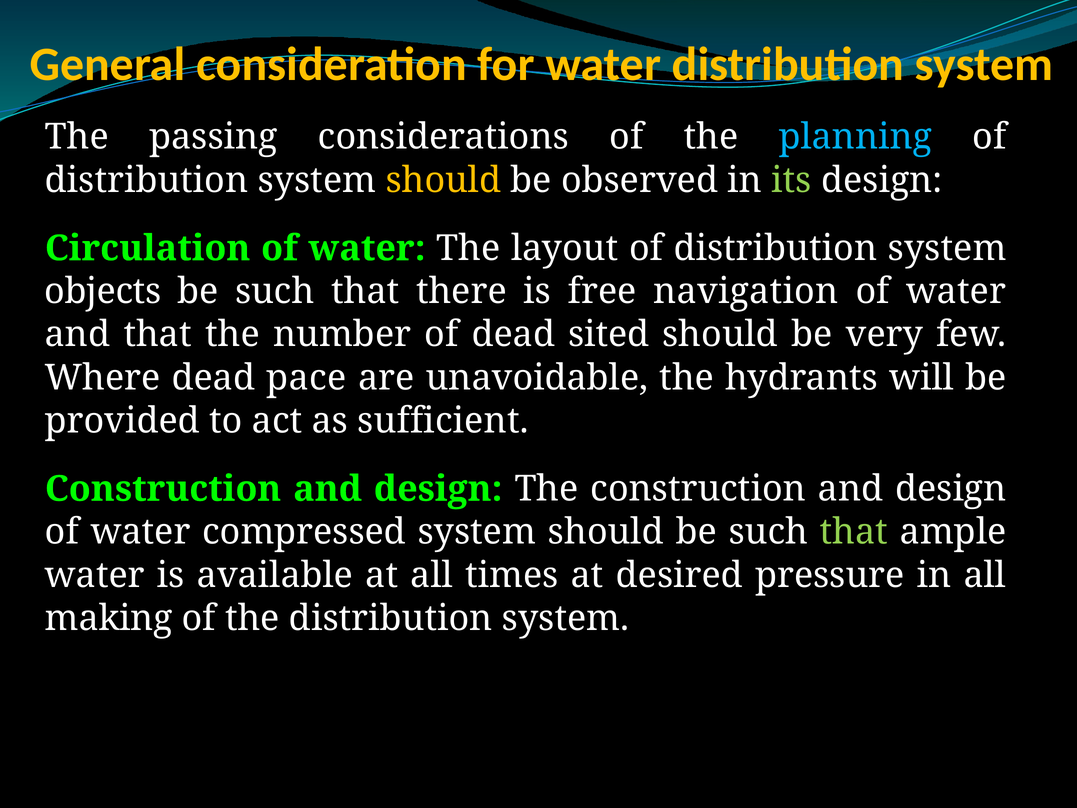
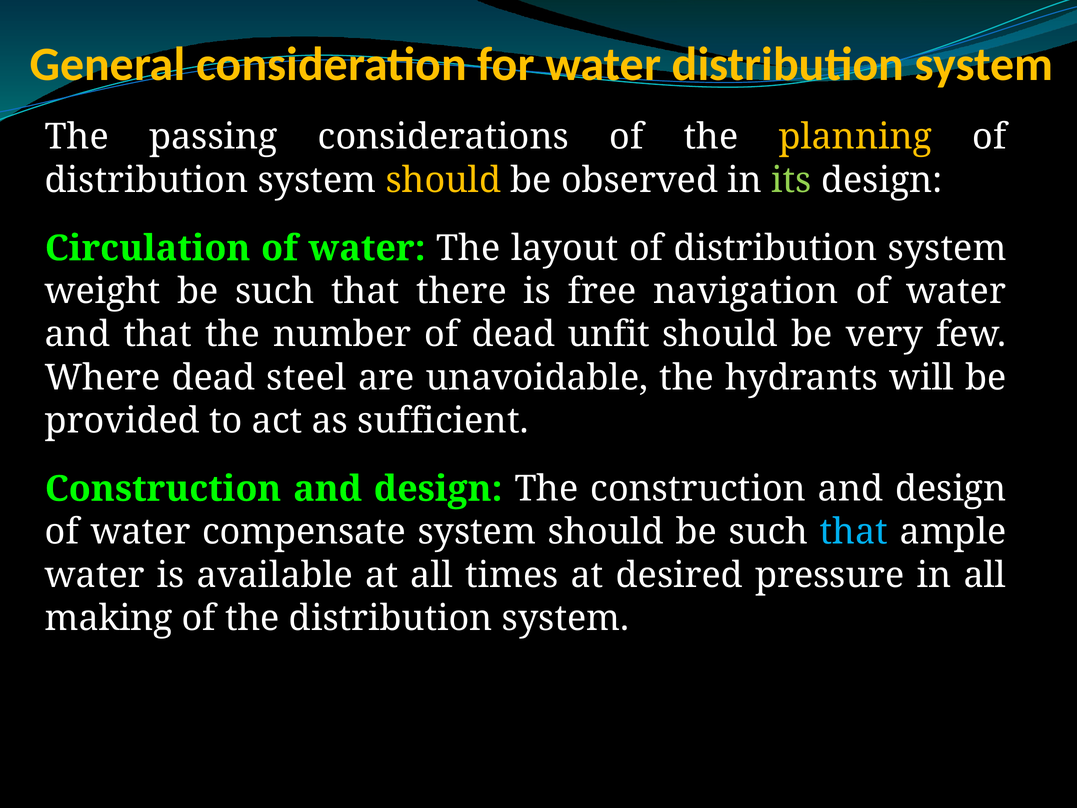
planning colour: light blue -> yellow
objects: objects -> weight
sited: sited -> unfit
pace: pace -> steel
compressed: compressed -> compensate
that at (854, 532) colour: light green -> light blue
